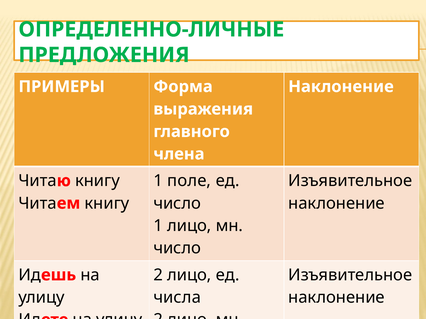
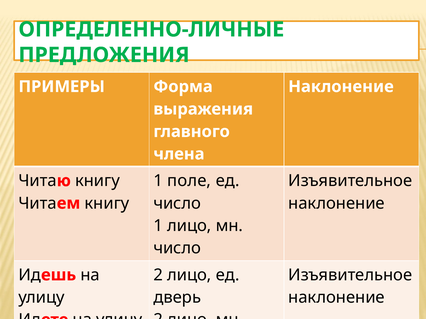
числа: числа -> дверь
